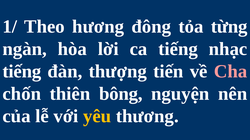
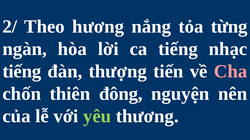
1/: 1/ -> 2/
đông: đông -> nắng
bông: bông -> đông
yêu colour: yellow -> light green
